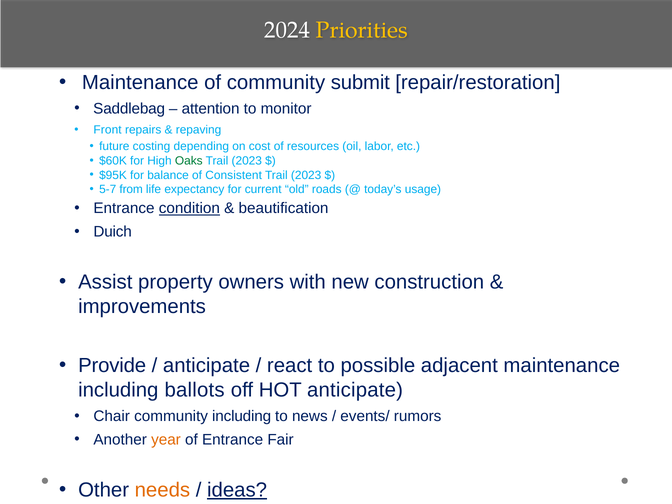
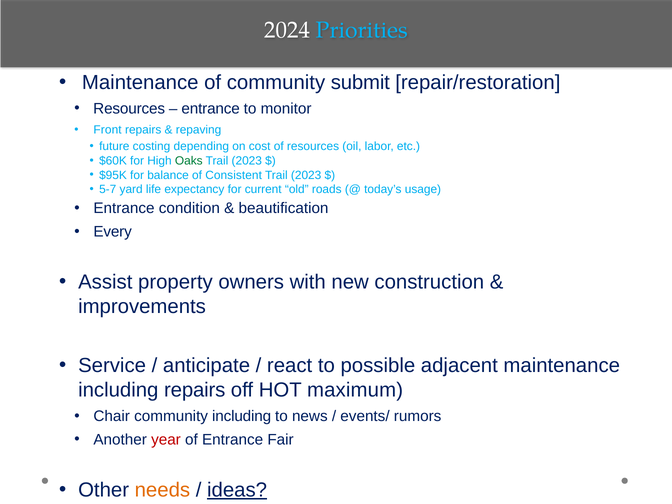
Priorities colour: yellow -> light blue
Saddlebag at (129, 109): Saddlebag -> Resources
attention at (211, 109): attention -> entrance
from: from -> yard
condition underline: present -> none
Duich: Duich -> Every
Provide: Provide -> Service
including ballots: ballots -> repairs
HOT anticipate: anticipate -> maximum
year colour: orange -> red
